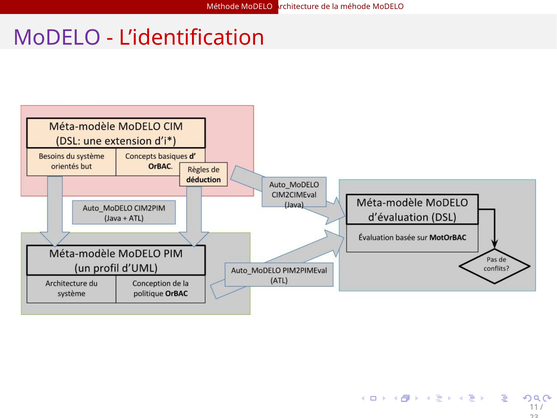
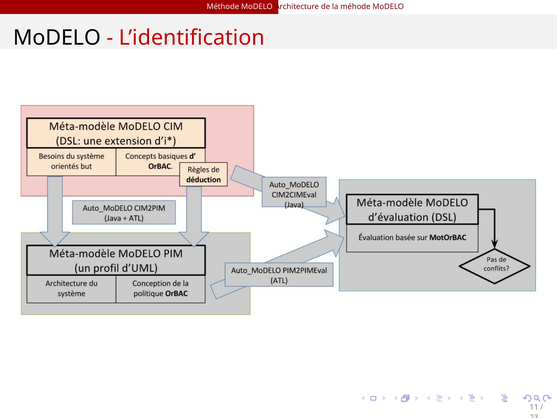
MoDELO at (57, 38) colour: purple -> black
